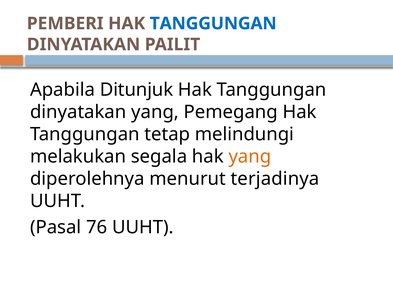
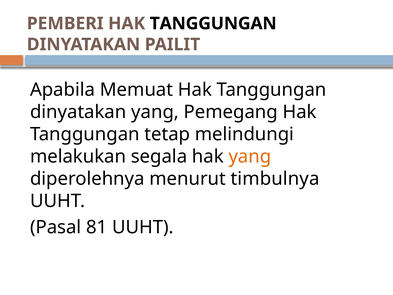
TANGGUNGAN at (213, 23) colour: blue -> black
Ditunjuk: Ditunjuk -> Memuat
terjadinya: terjadinya -> timbulnya
76: 76 -> 81
